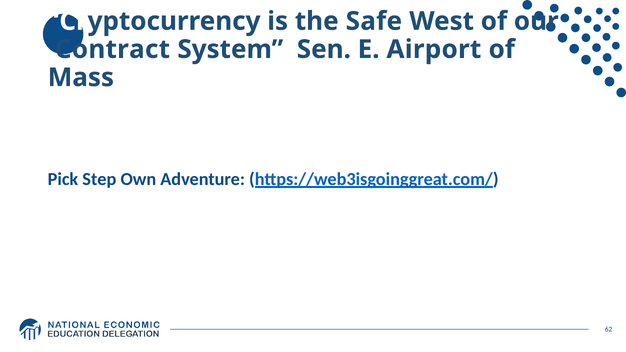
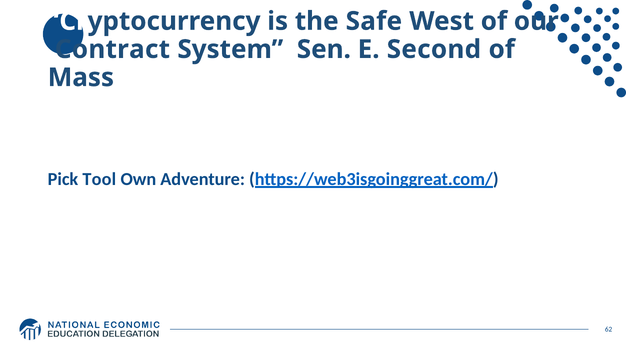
Airport: Airport -> Second
Step: Step -> Tool
